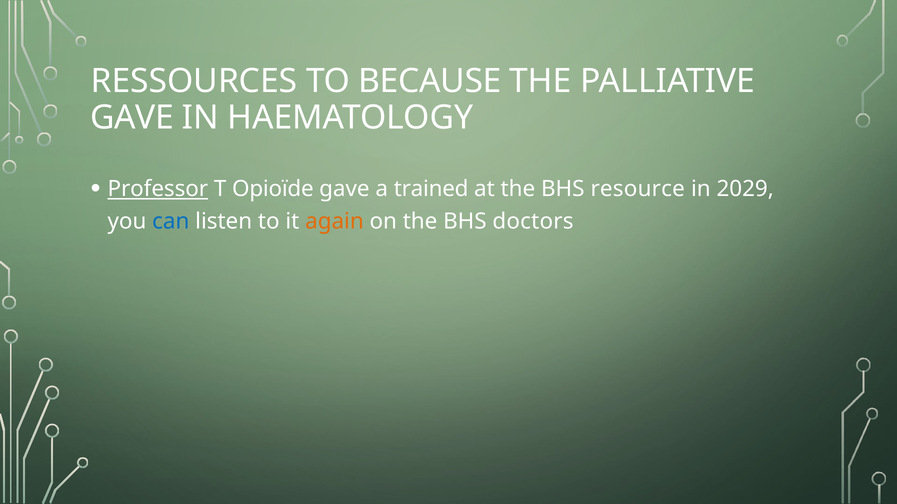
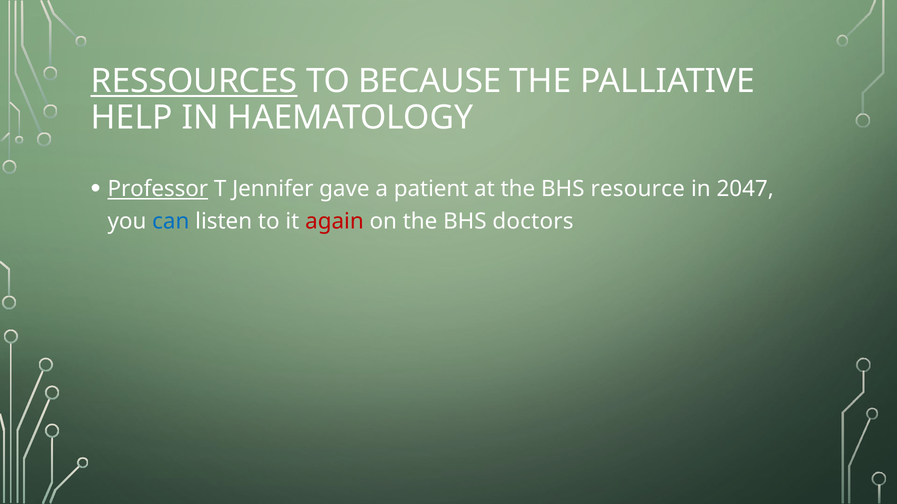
RESSOURCES underline: none -> present
GAVE at (132, 118): GAVE -> HELP
Opioïde: Opioïde -> Jennifer
trained: trained -> patient
2029: 2029 -> 2047
again colour: orange -> red
